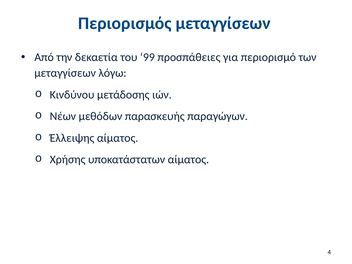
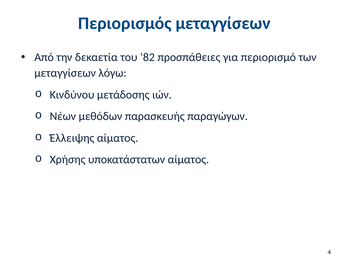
99: 99 -> 82
